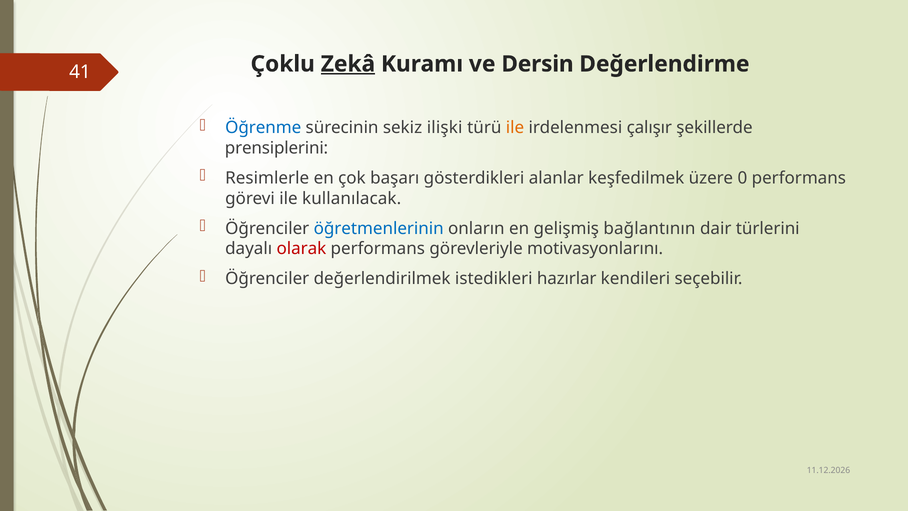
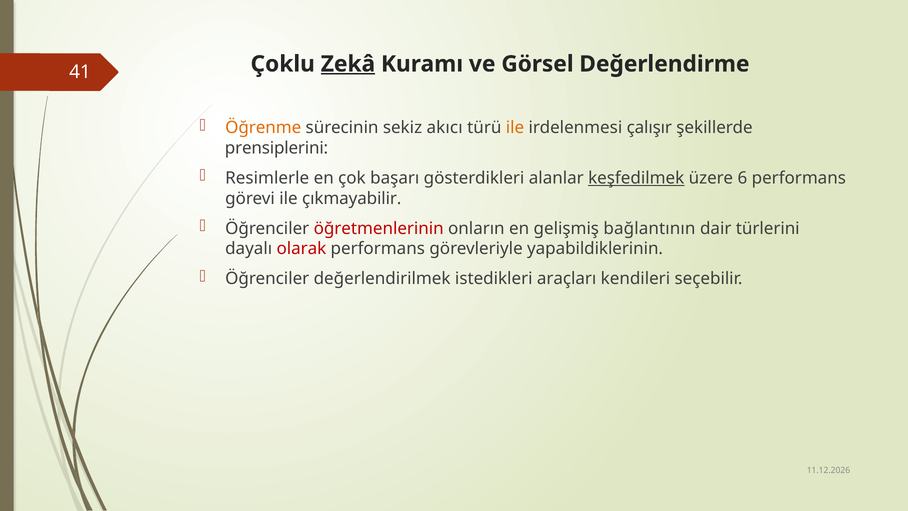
Dersin: Dersin -> Görsel
Öğrenme colour: blue -> orange
ilişki: ilişki -> akıcı
keşfedilmek underline: none -> present
0: 0 -> 6
kullanılacak: kullanılacak -> çıkmayabilir
öğretmenlerinin colour: blue -> red
motivasyonlarını: motivasyonlarını -> yapabildiklerinin
hazırlar: hazırlar -> araçları
